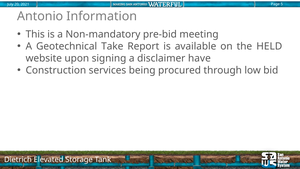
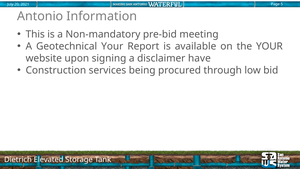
Geotechnical Take: Take -> Your
the HELD: HELD -> YOUR
